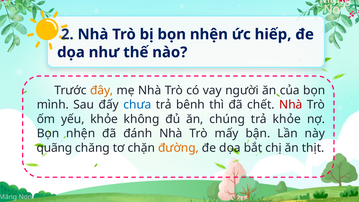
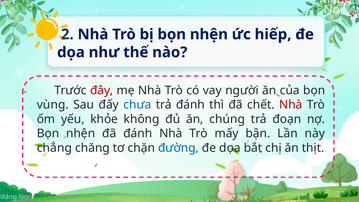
đây colour: orange -> red
mình: mình -> vùng
trả bênh: bênh -> đánh
trả khỏe: khỏe -> đoạn
quãng: quãng -> chẳng
đường colour: orange -> blue
